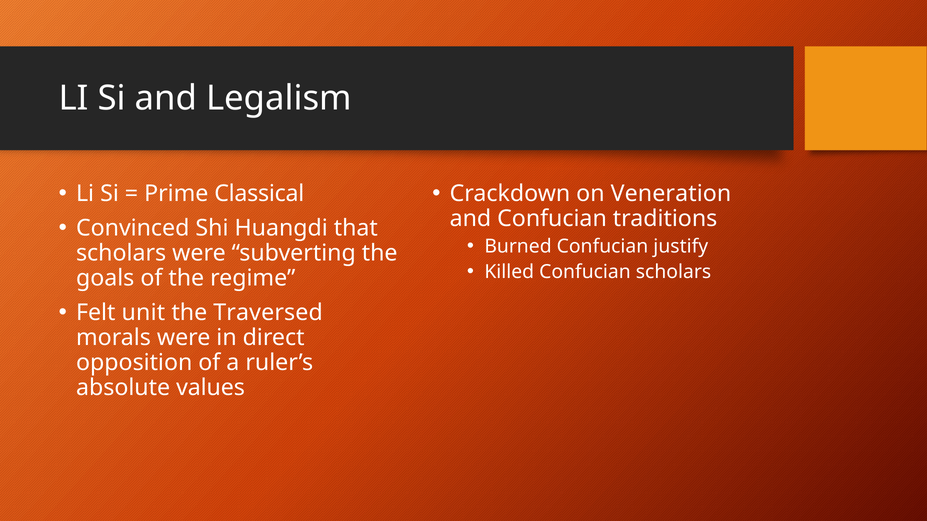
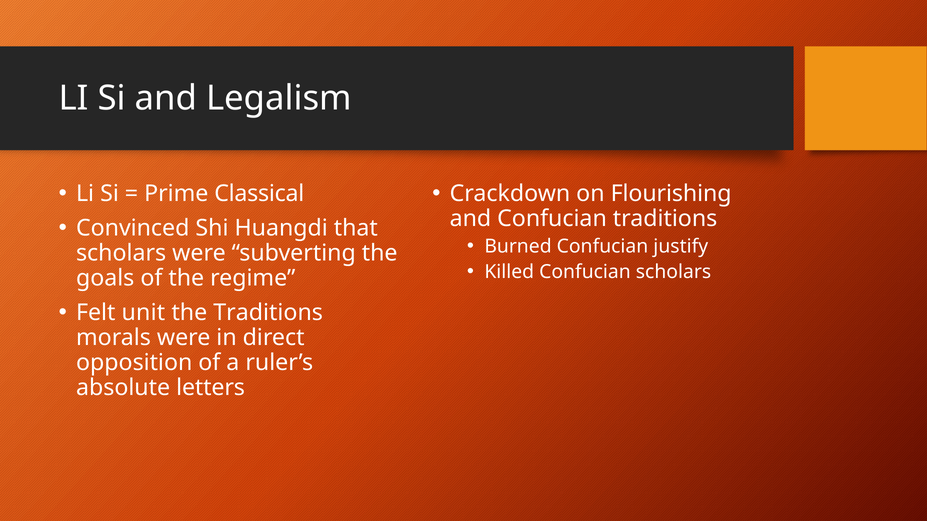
Veneration: Veneration -> Flourishing
the Traversed: Traversed -> Traditions
values: values -> letters
